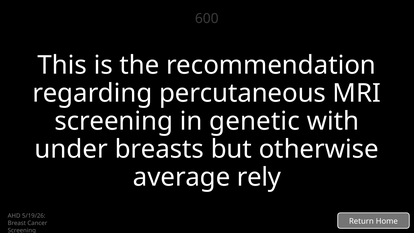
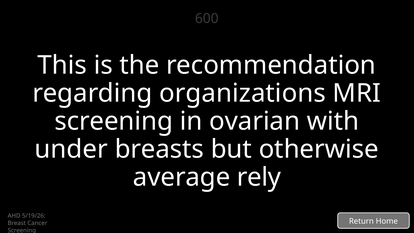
percutaneous: percutaneous -> organizations
genetic: genetic -> ovarian
